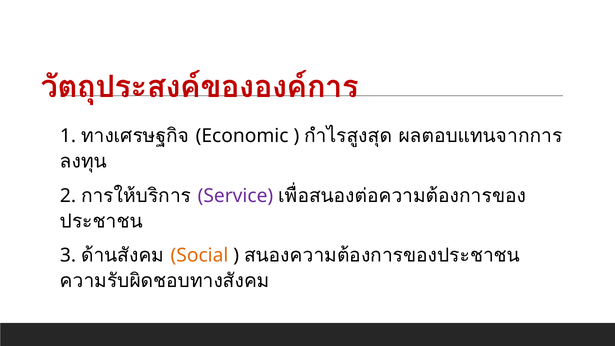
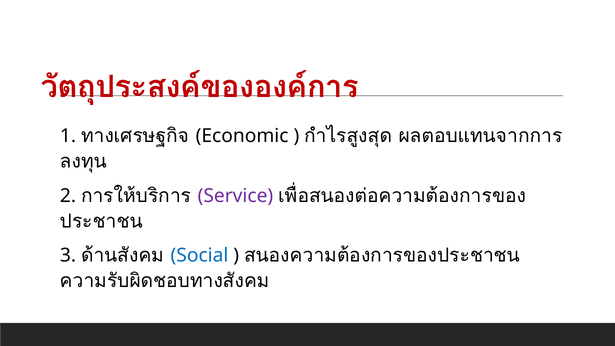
Social colour: orange -> blue
